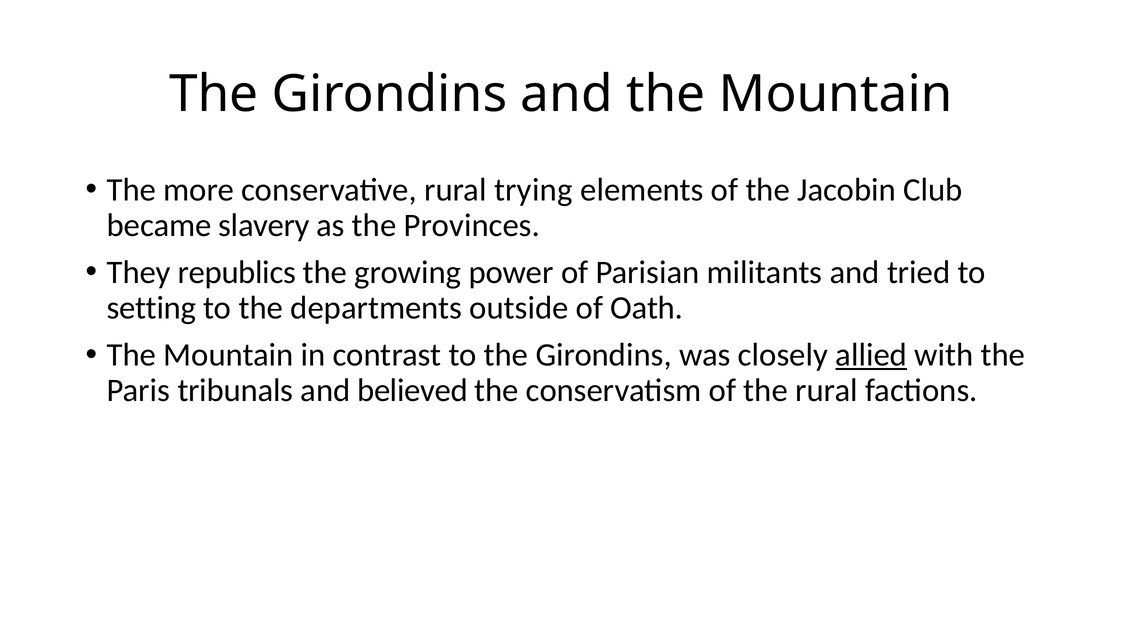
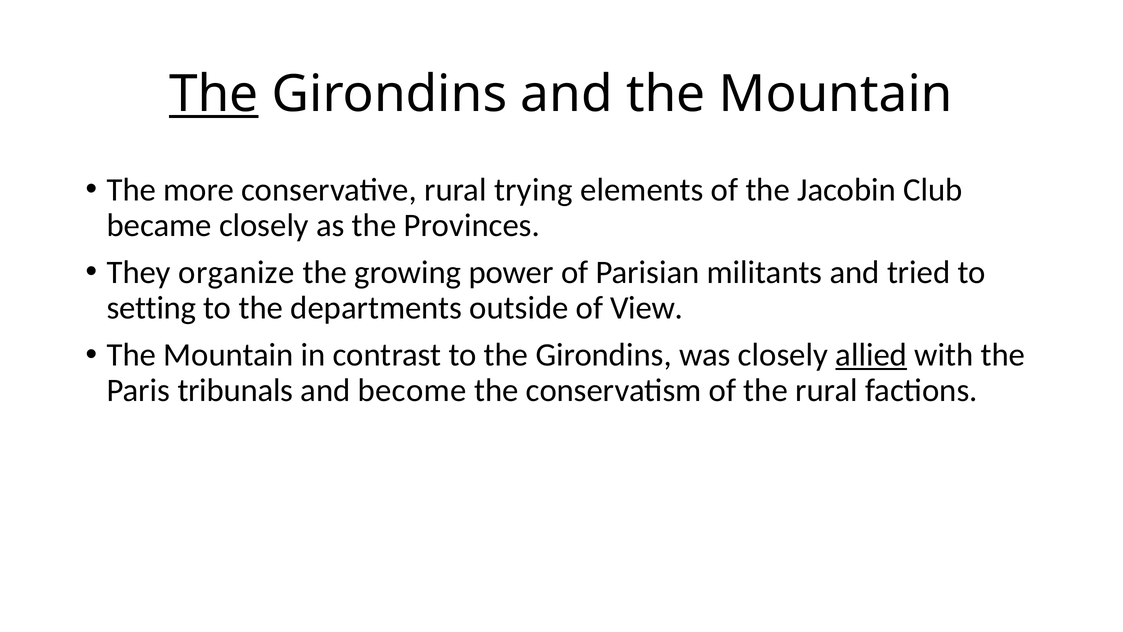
The at (214, 94) underline: none -> present
became slavery: slavery -> closely
republics: republics -> organize
Oath: Oath -> View
believed: believed -> become
